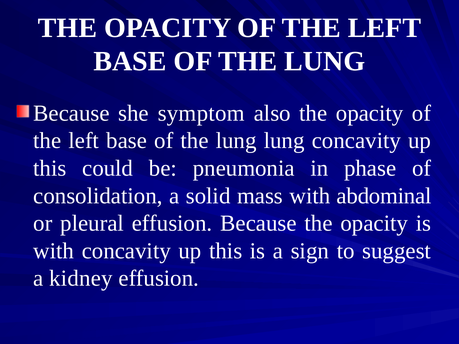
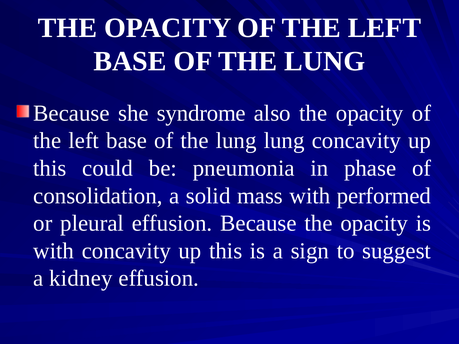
symptom: symptom -> syndrome
abdominal: abdominal -> performed
